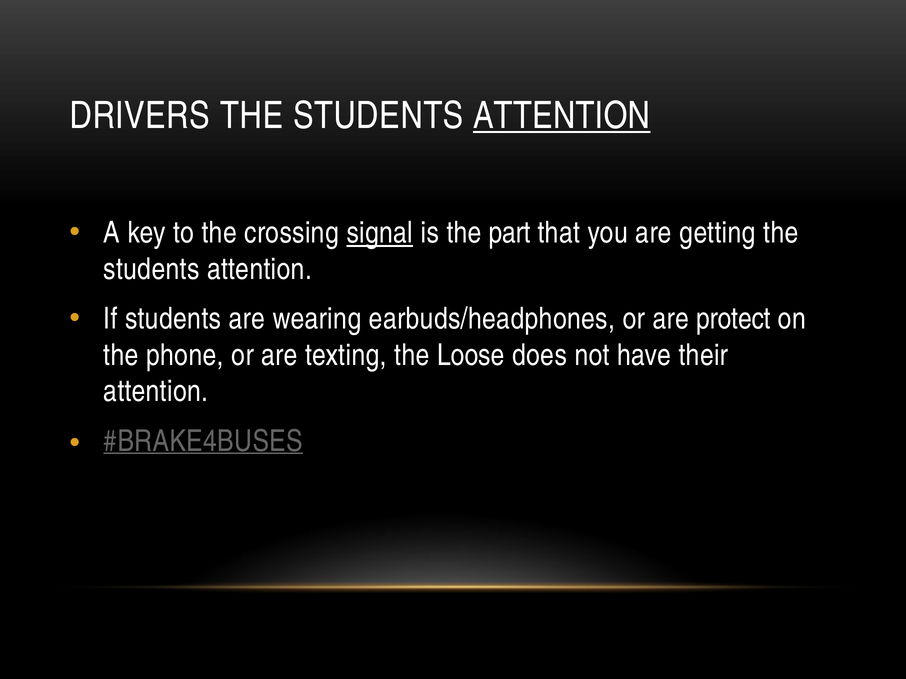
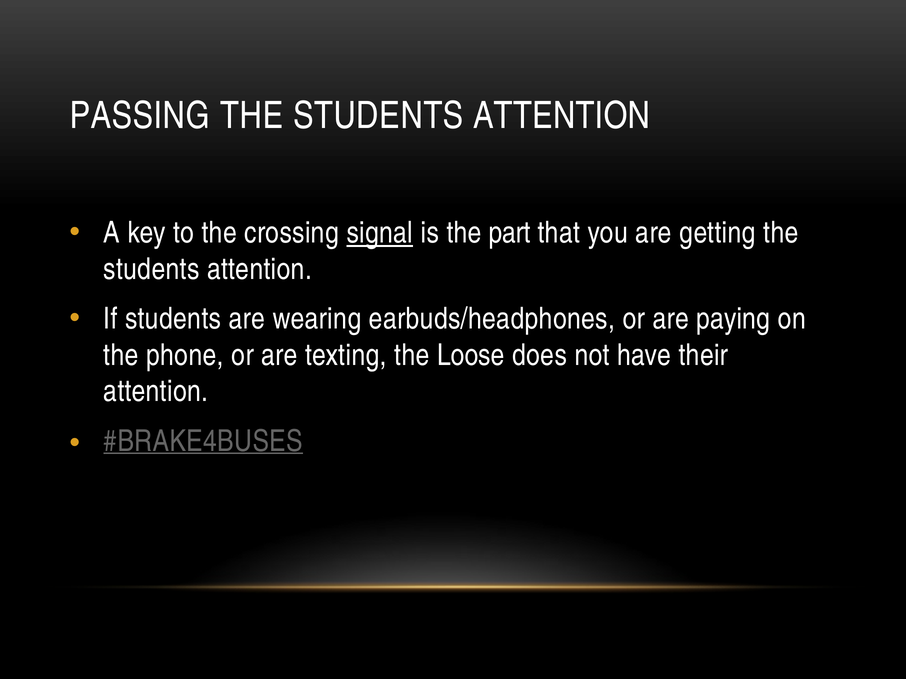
DRIVERS: DRIVERS -> PASSING
ATTENTION at (562, 116) underline: present -> none
protect: protect -> paying
